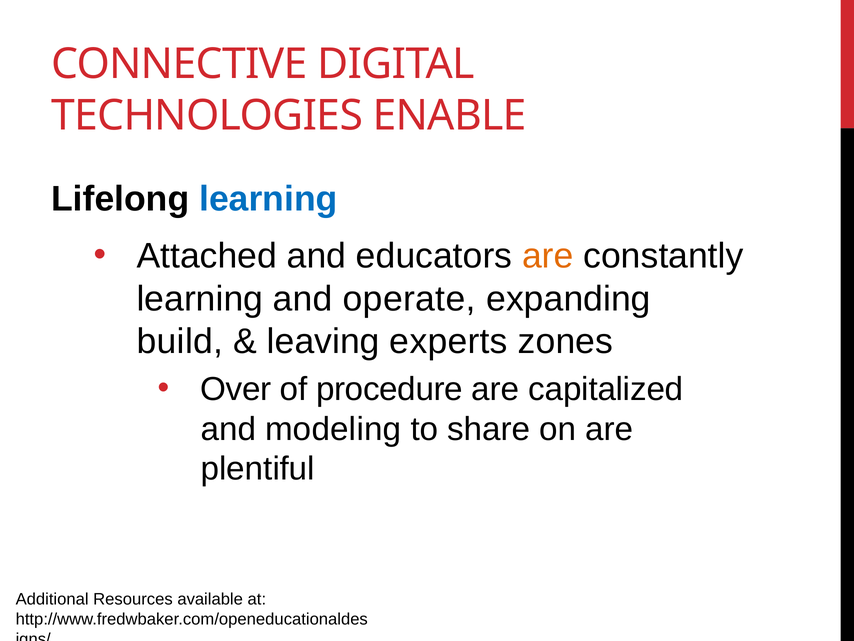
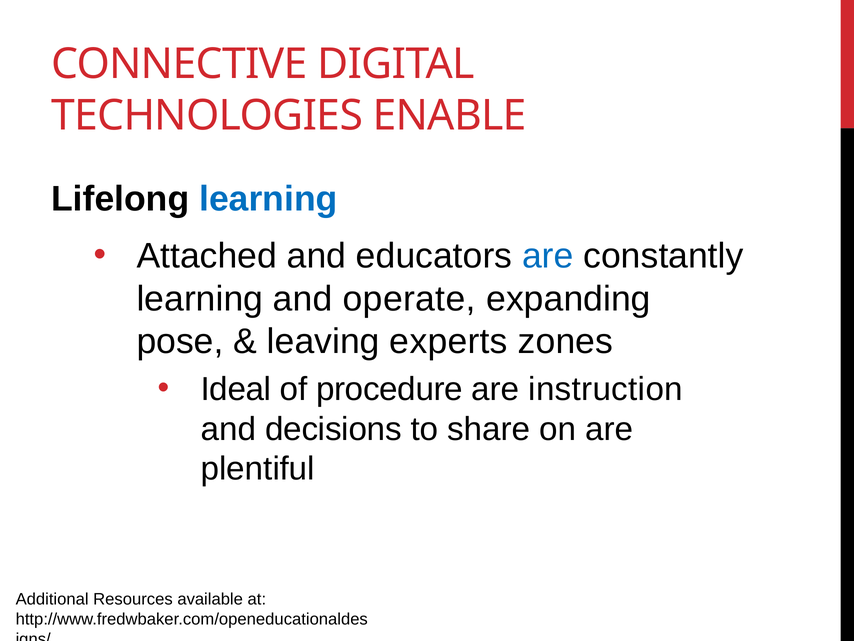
are at (548, 256) colour: orange -> blue
build: build -> pose
Over: Over -> Ideal
capitalized: capitalized -> instruction
modeling: modeling -> decisions
